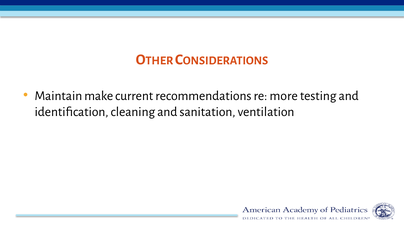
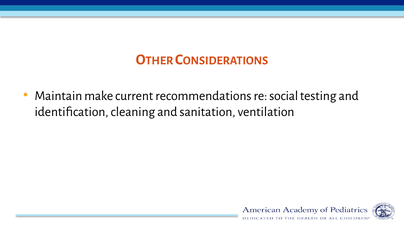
more: more -> social
